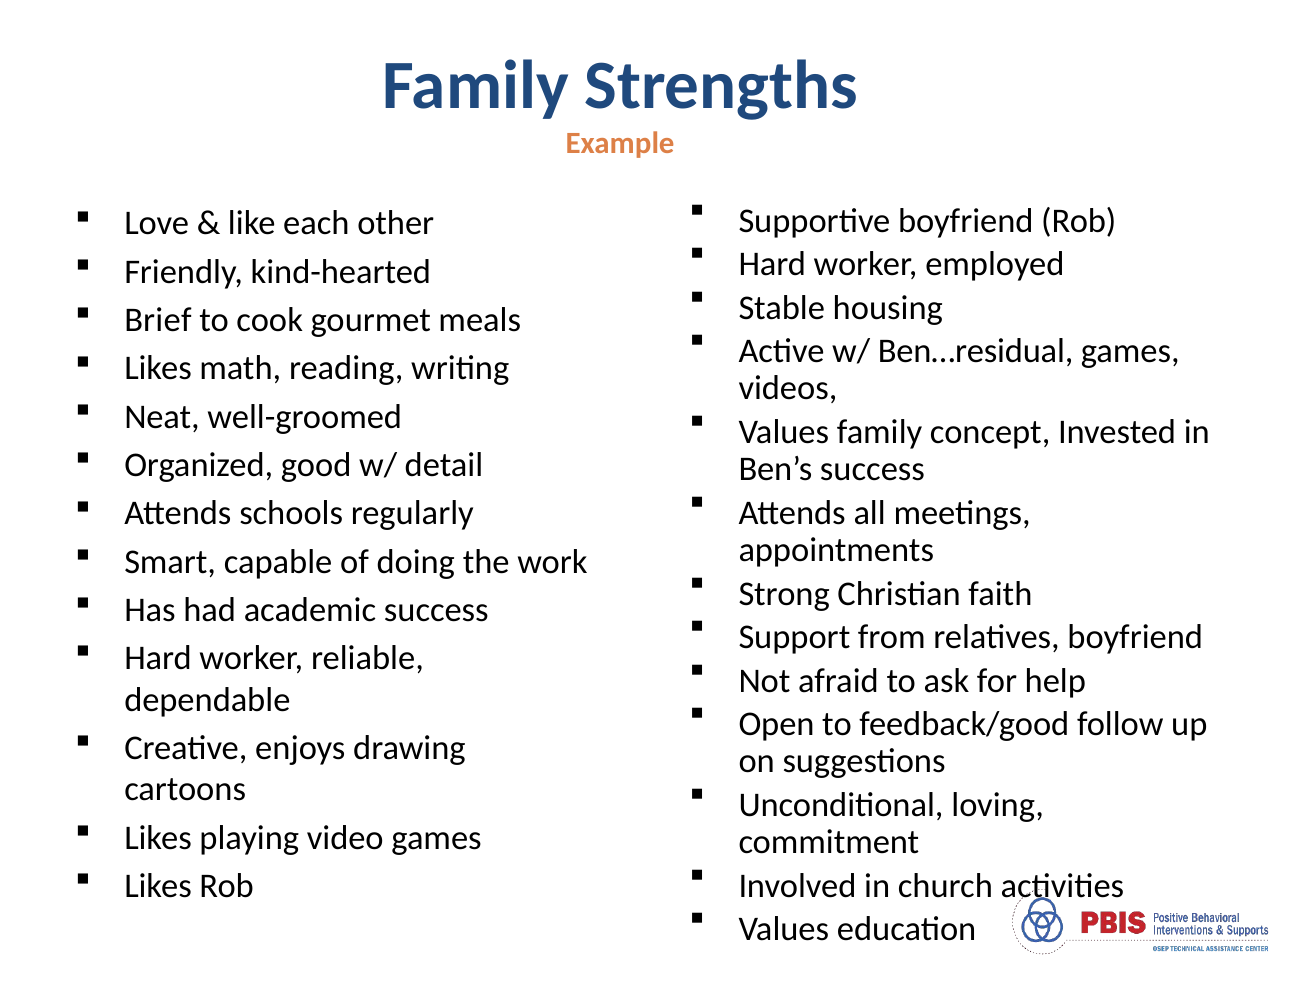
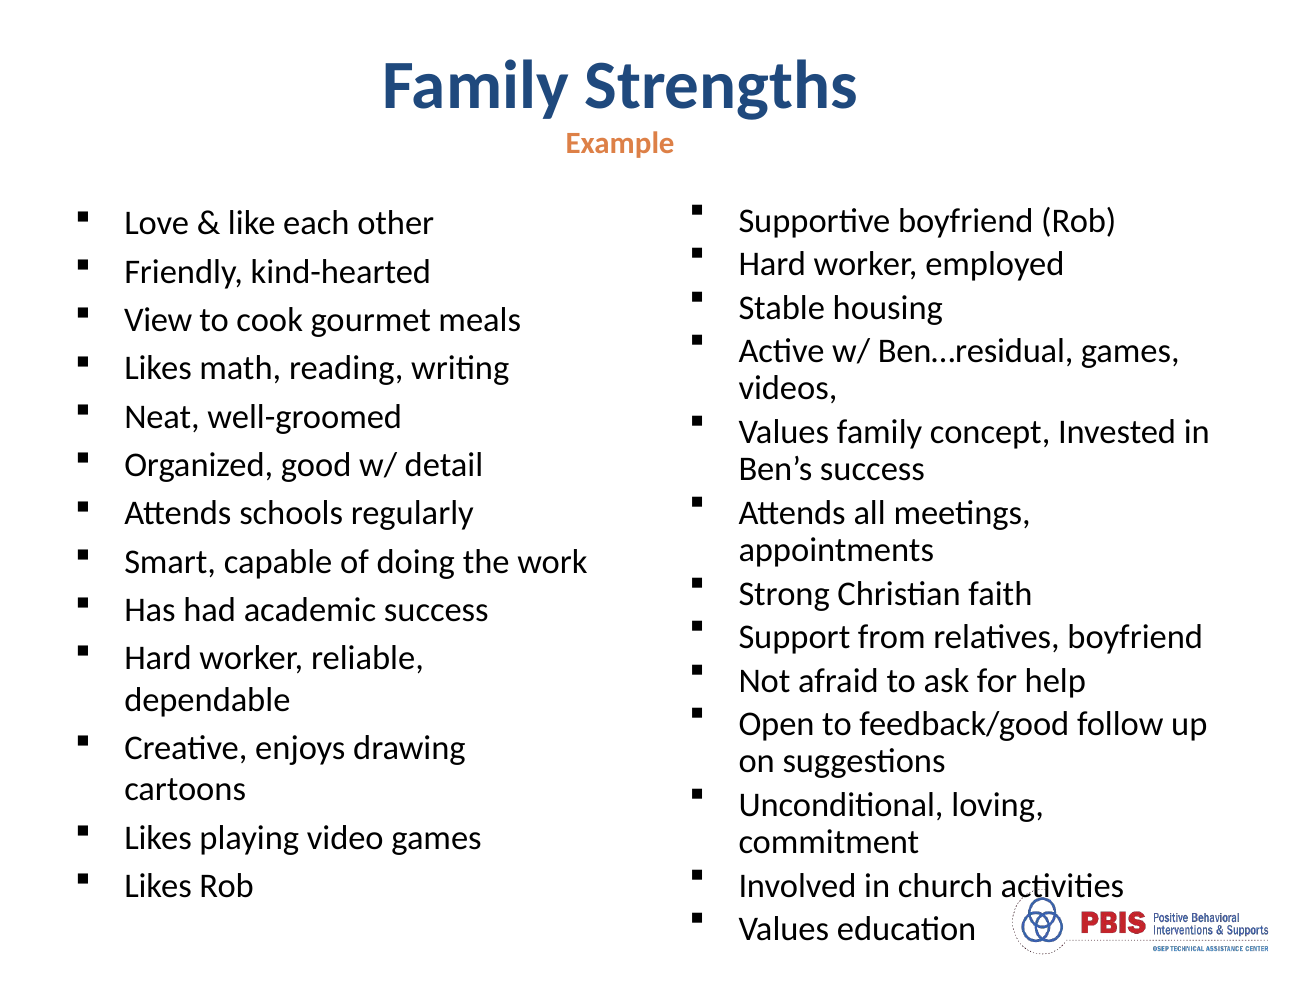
Brief: Brief -> View
